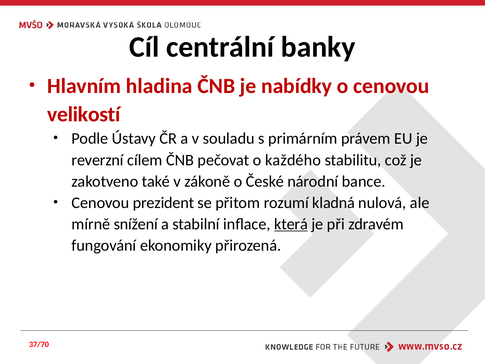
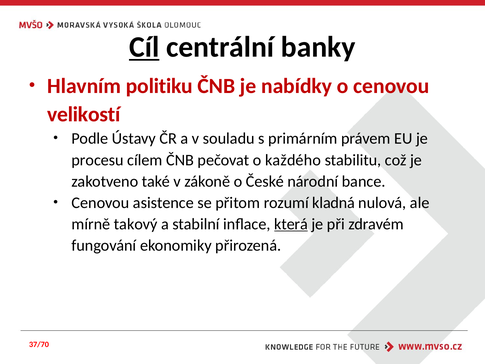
Cíl underline: none -> present
hladina: hladina -> politiku
reverzní: reverzní -> procesu
prezident: prezident -> asistence
snížení: snížení -> takový
